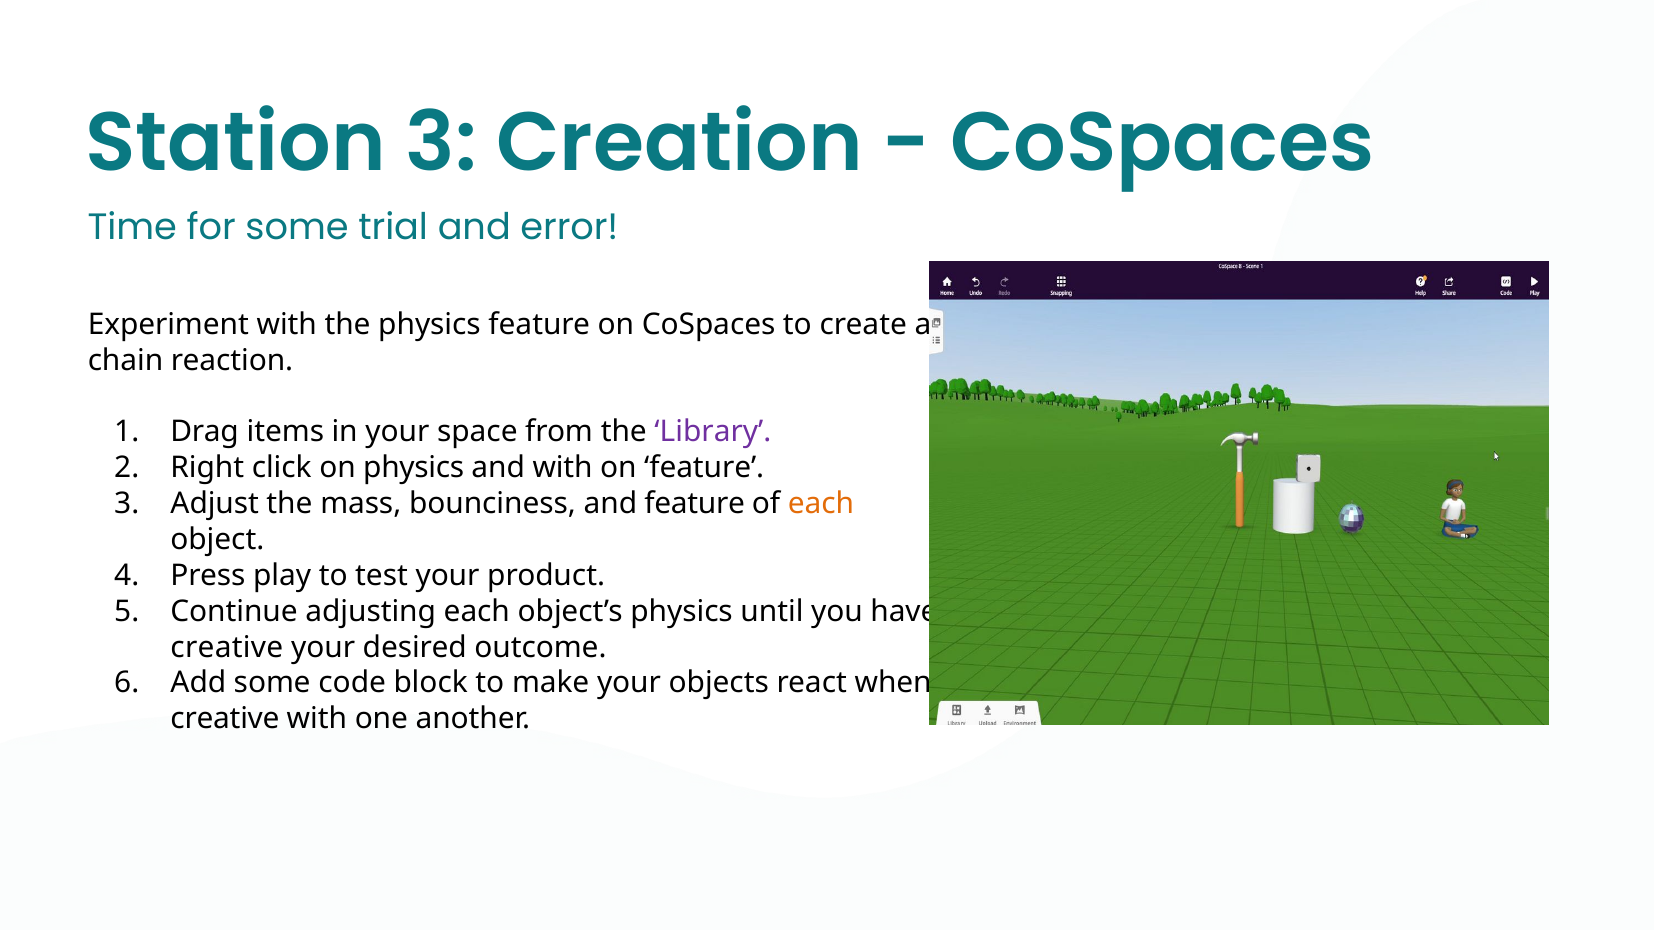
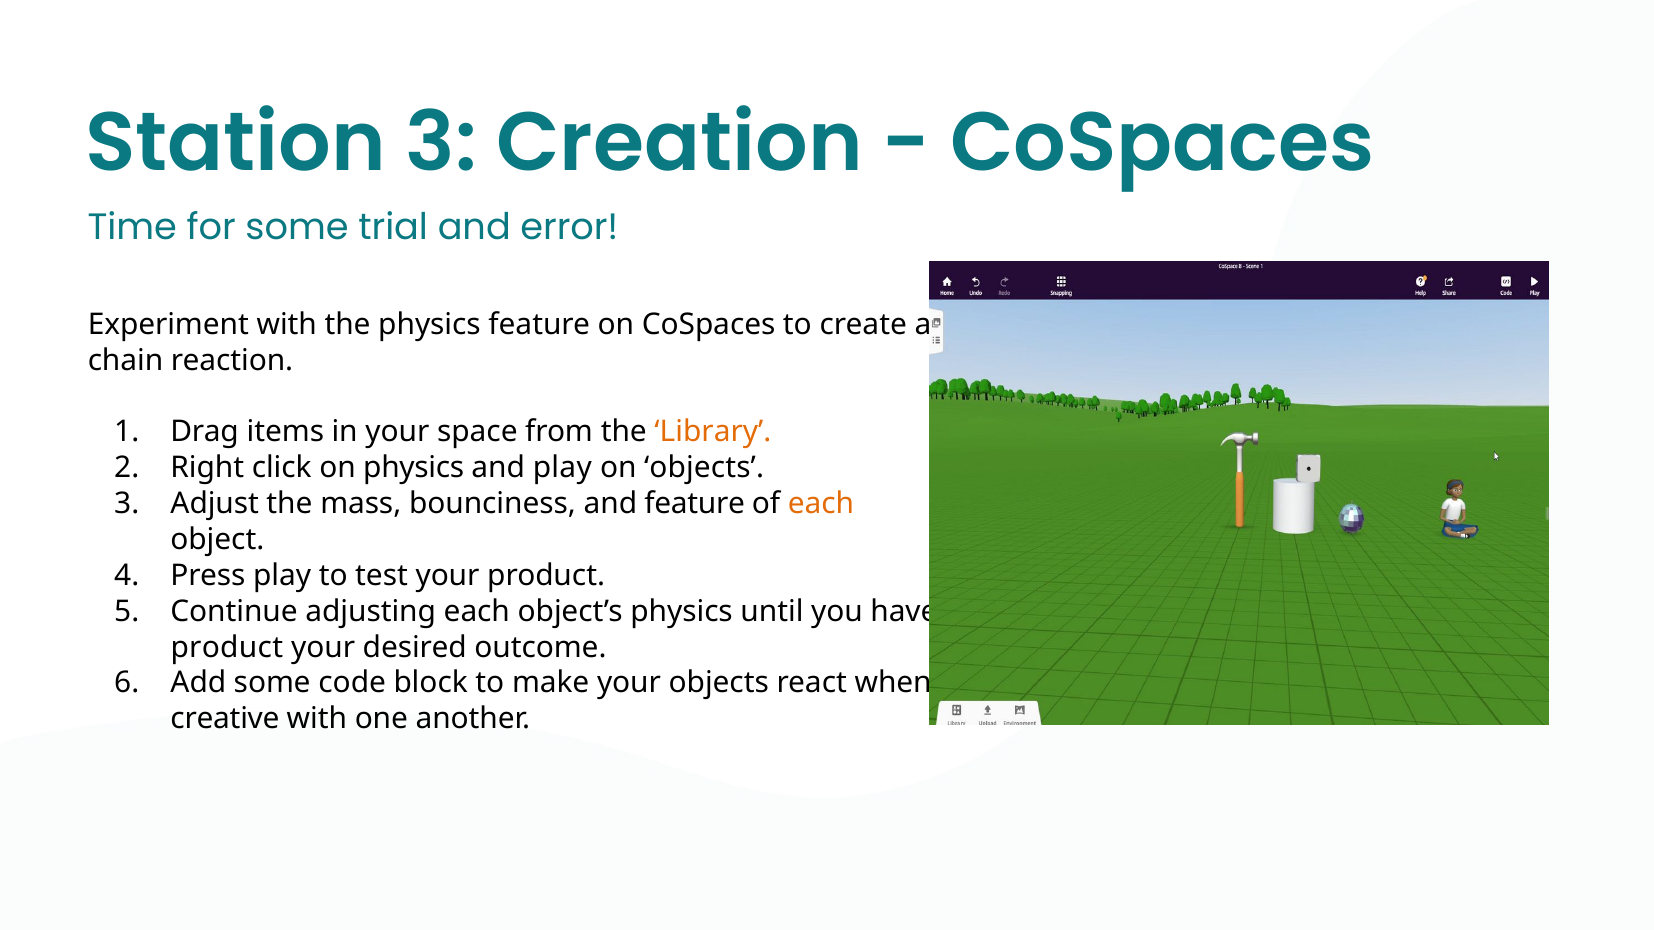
Library colour: purple -> orange
and with: with -> play
on feature: feature -> objects
creative at (227, 648): creative -> product
